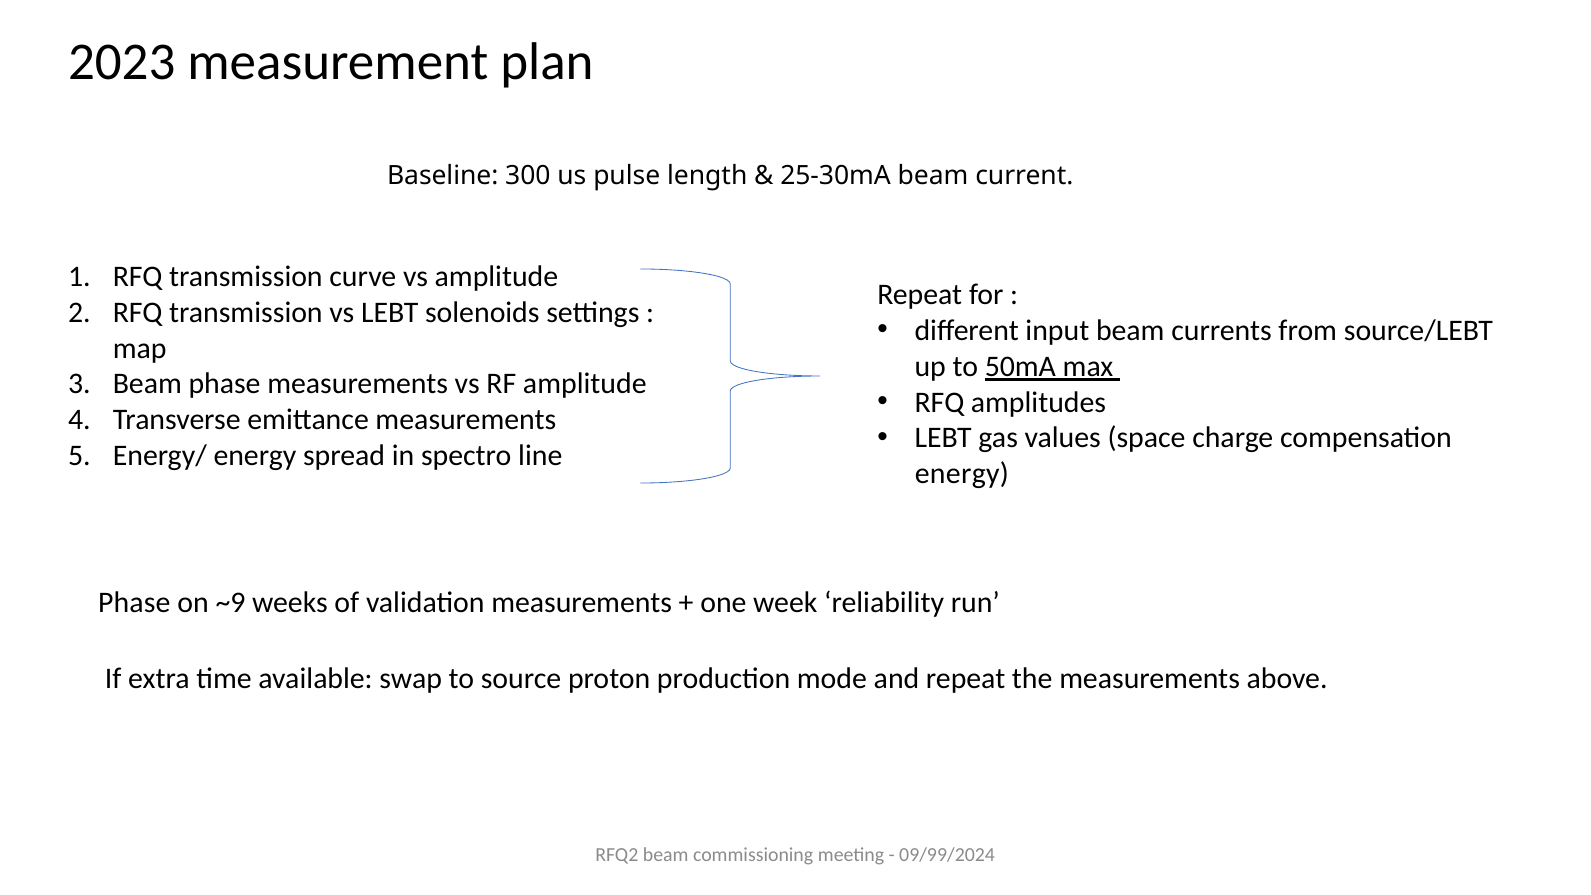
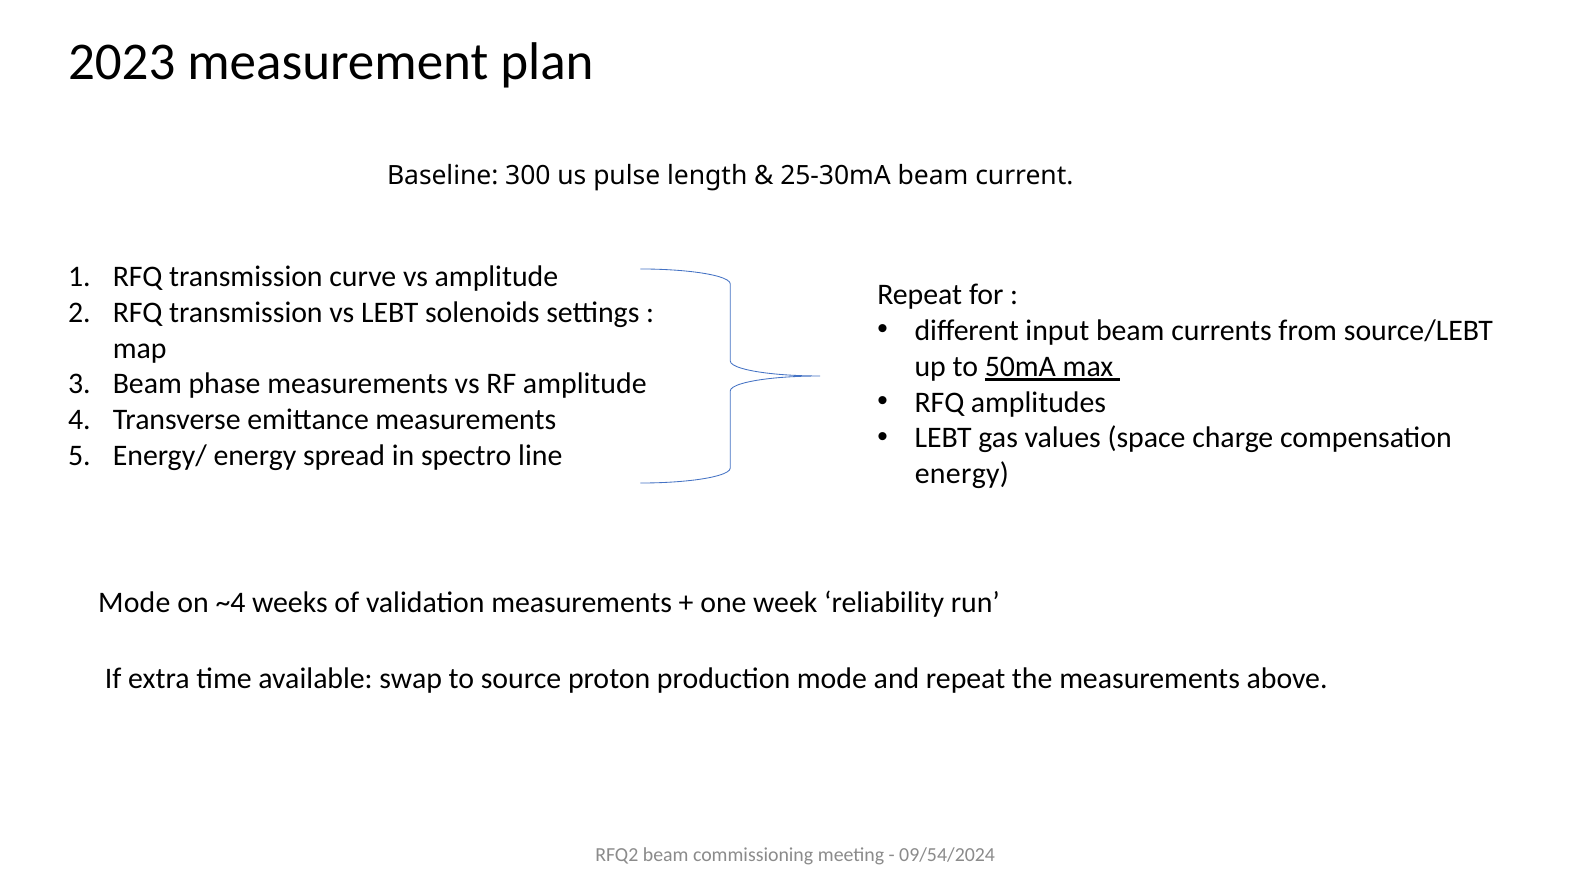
Phase at (134, 603): Phase -> Mode
~9: ~9 -> ~4
09/99/2024: 09/99/2024 -> 09/54/2024
